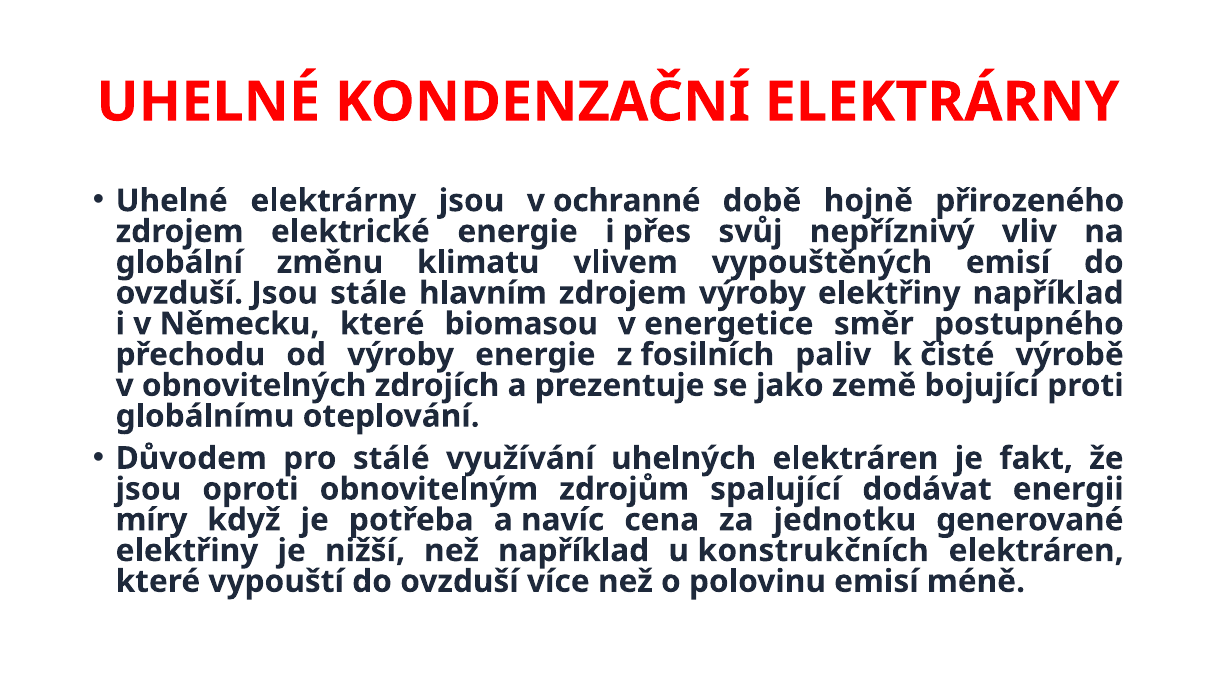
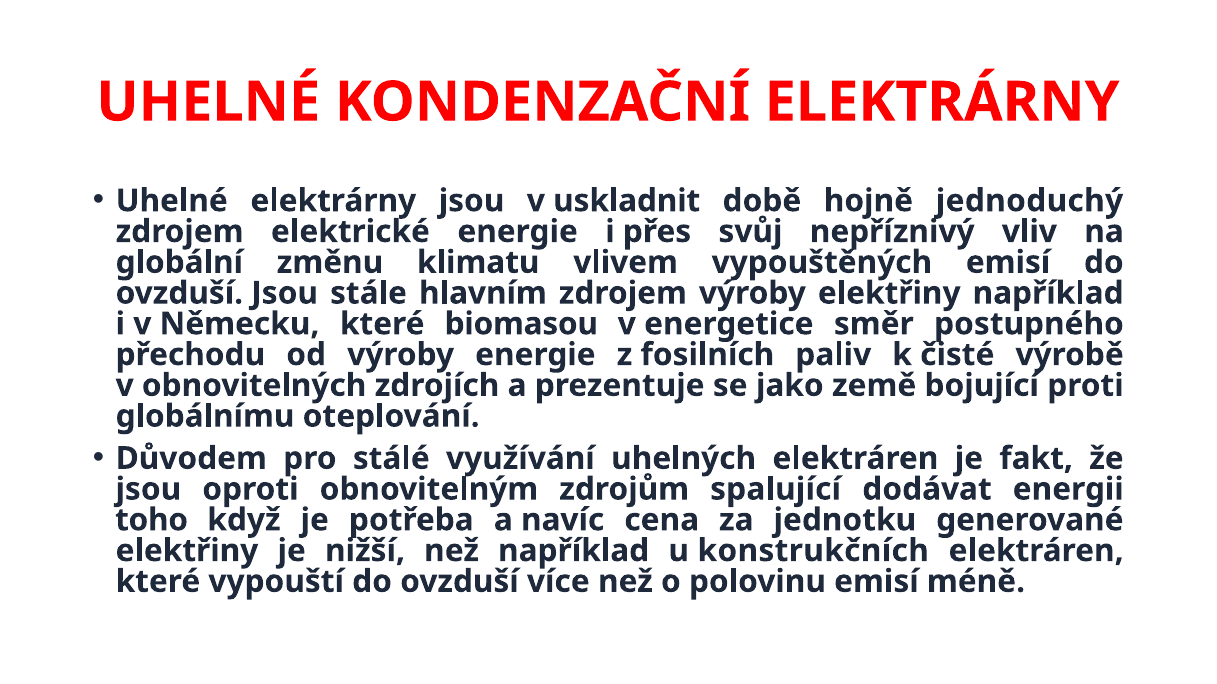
ochranné: ochranné -> uskladnit
přirozeného: přirozeného -> jednoduchý
míry: míry -> toho
